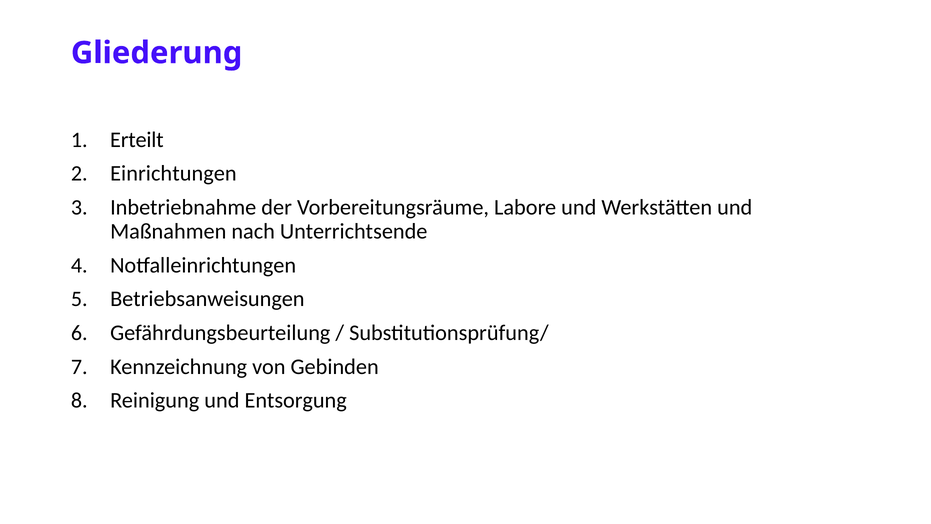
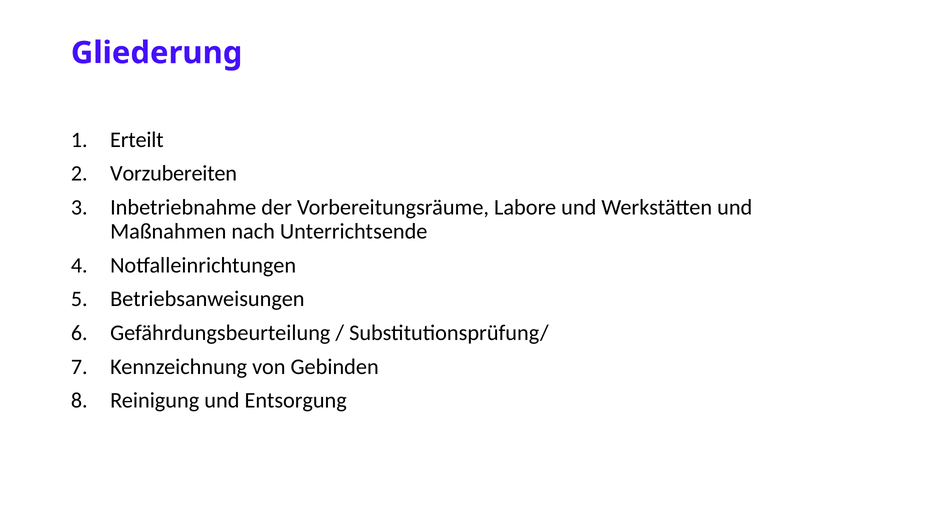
Einrichtungen: Einrichtungen -> Vorzubereiten
